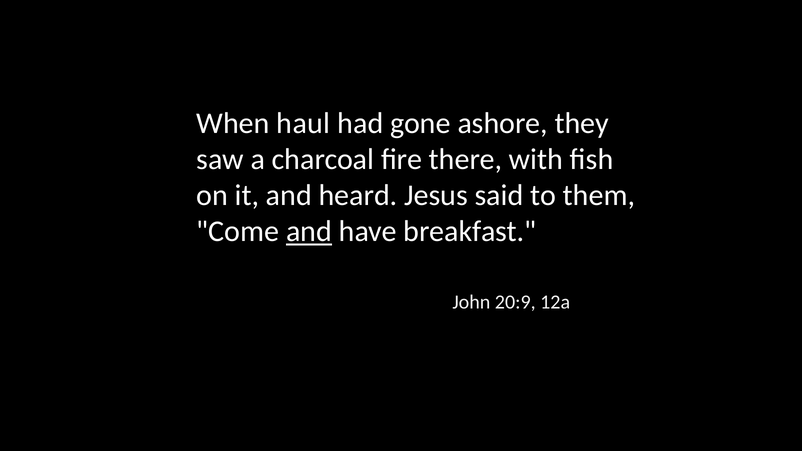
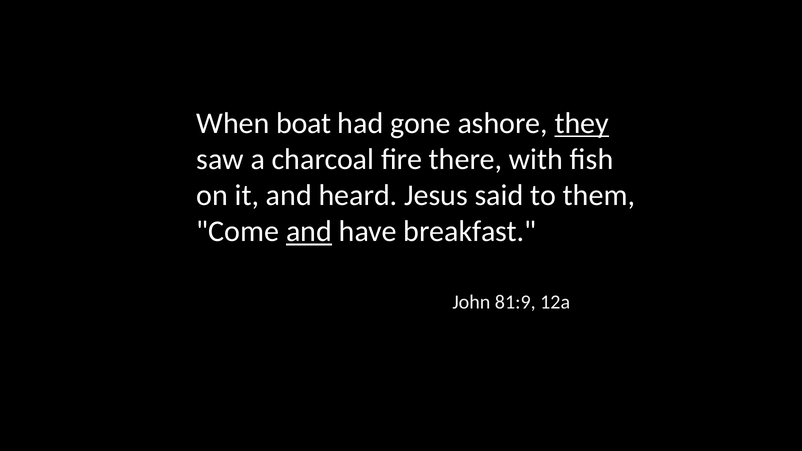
haul: haul -> boat
they underline: none -> present
20:9: 20:9 -> 81:9
